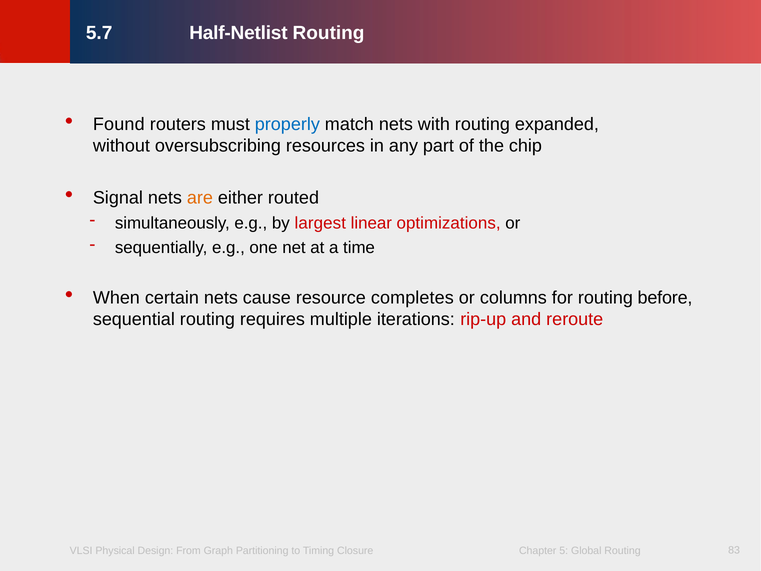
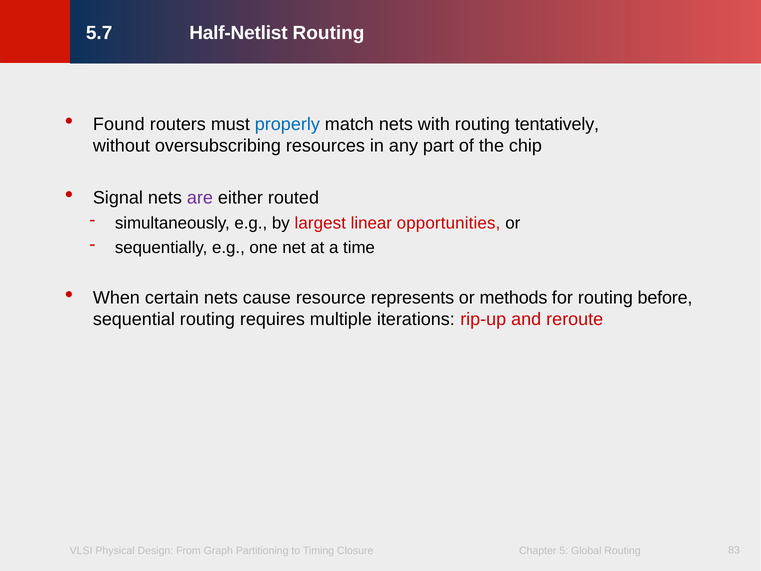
expanded: expanded -> tentatively
are colour: orange -> purple
optimizations: optimizations -> opportunities
completes: completes -> represents
columns: columns -> methods
